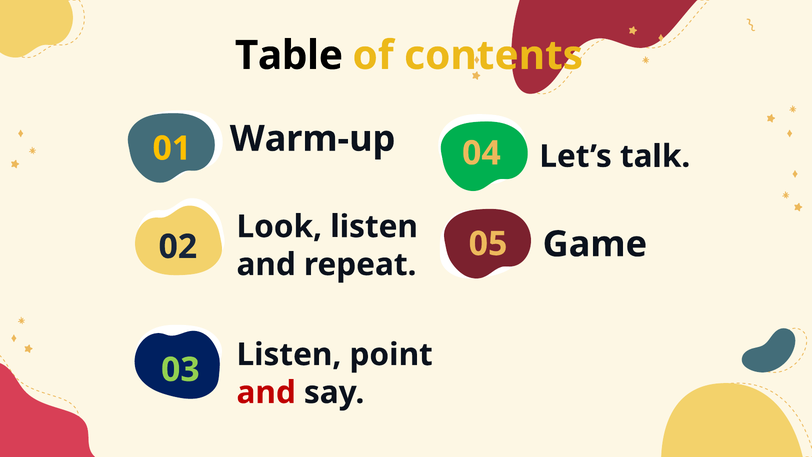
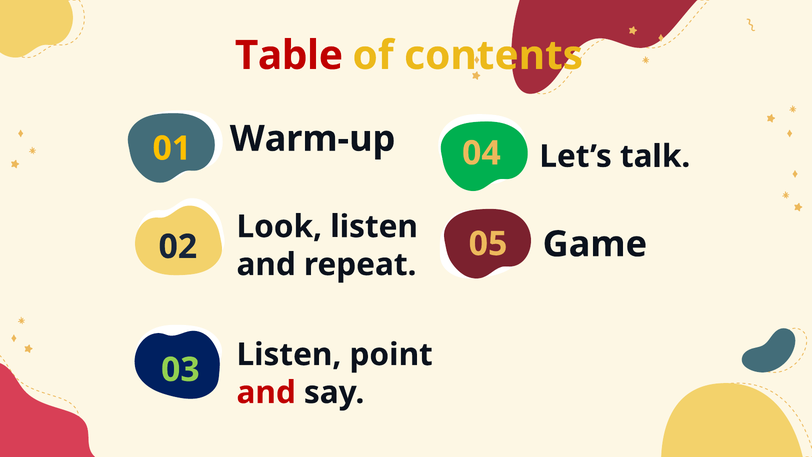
Table colour: black -> red
